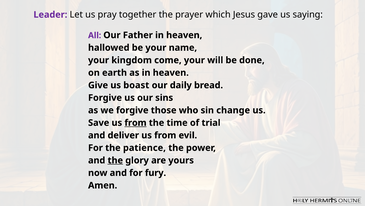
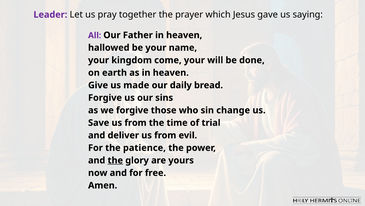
boast: boast -> made
from at (136, 122) underline: present -> none
fury: fury -> free
